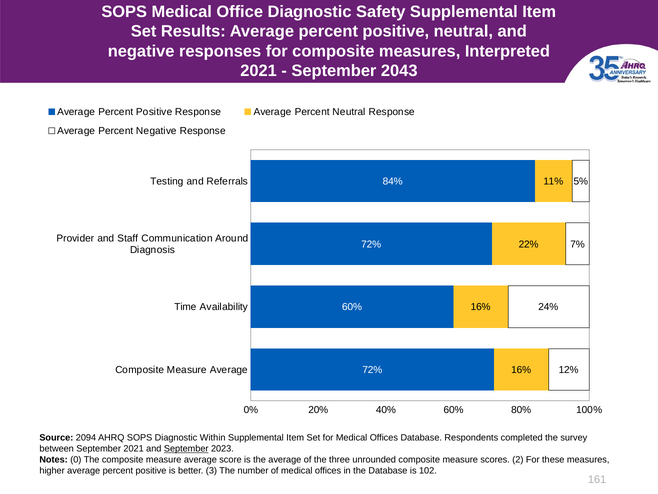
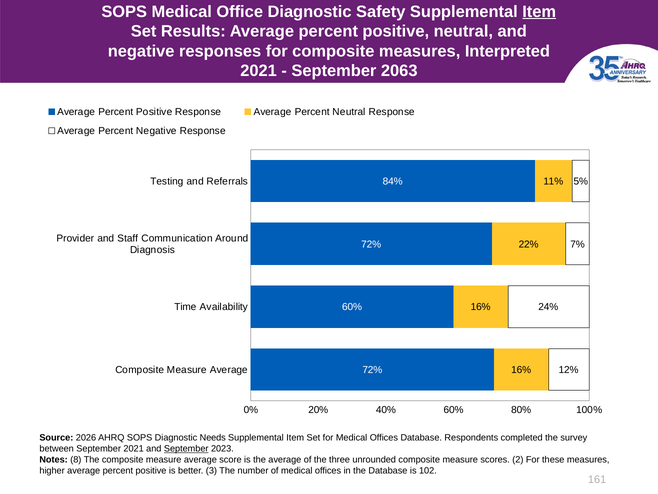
Item at (539, 12) underline: none -> present
2043: 2043 -> 2063
2094: 2094 -> 2026
Within: Within -> Needs
0: 0 -> 8
